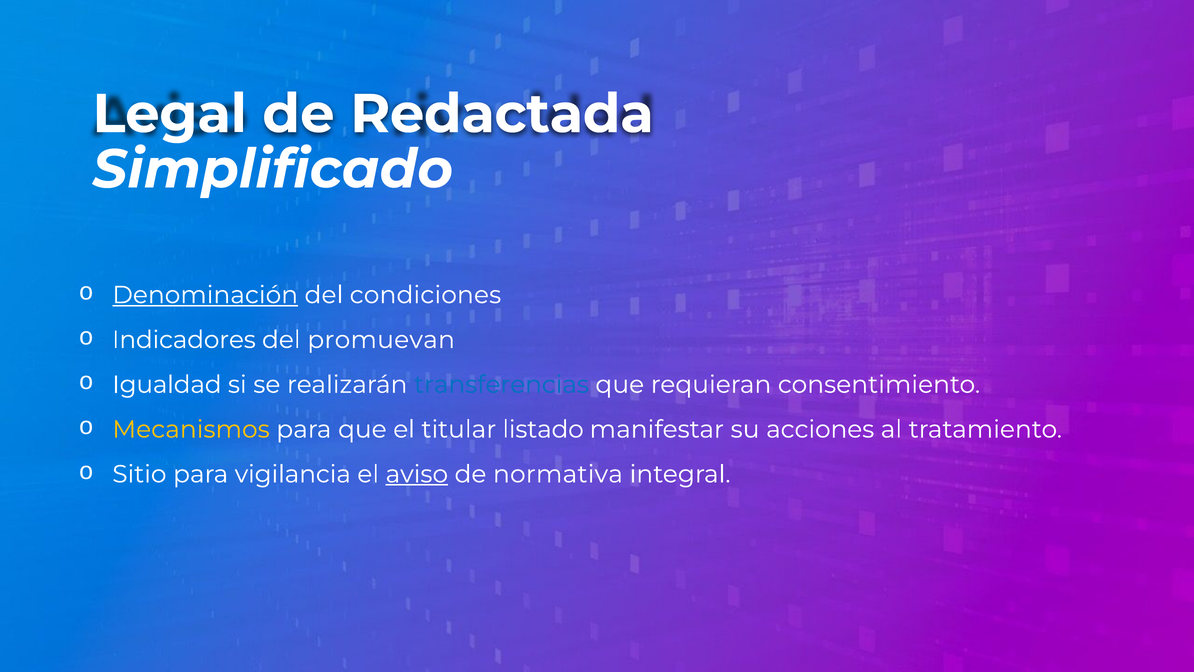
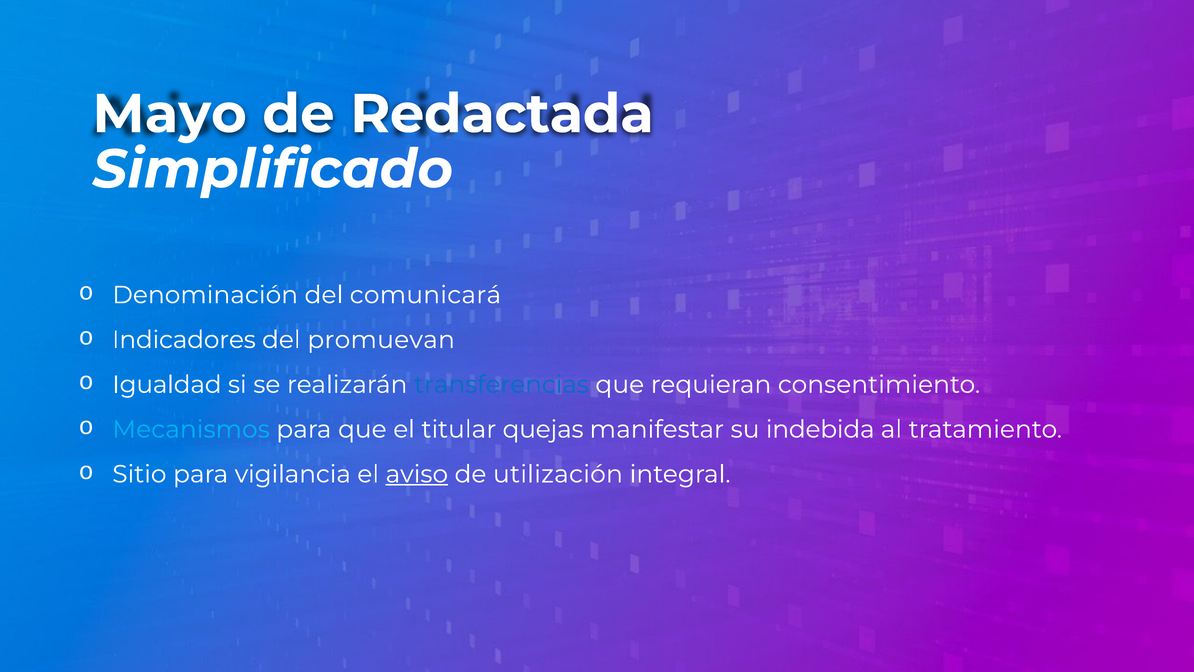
Legal: Legal -> Mayo
Denominación underline: present -> none
condiciones: condiciones -> comunicará
Mecanismos colour: yellow -> light blue
listado: listado -> quejas
acciones: acciones -> indebida
normativa: normativa -> utilización
